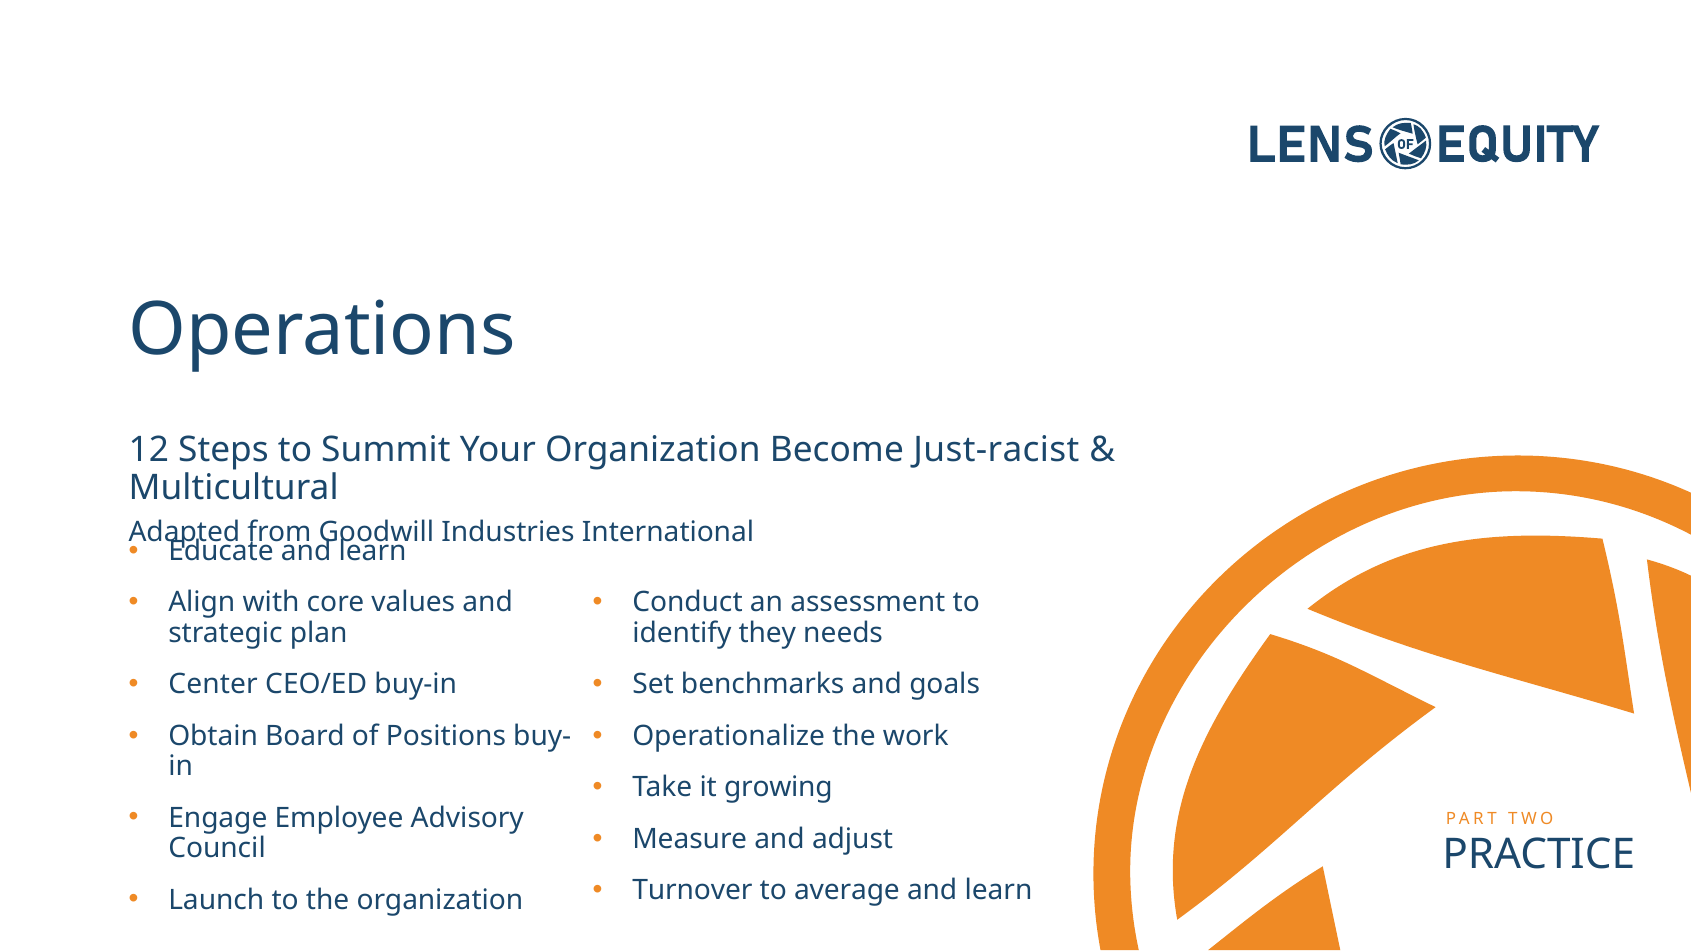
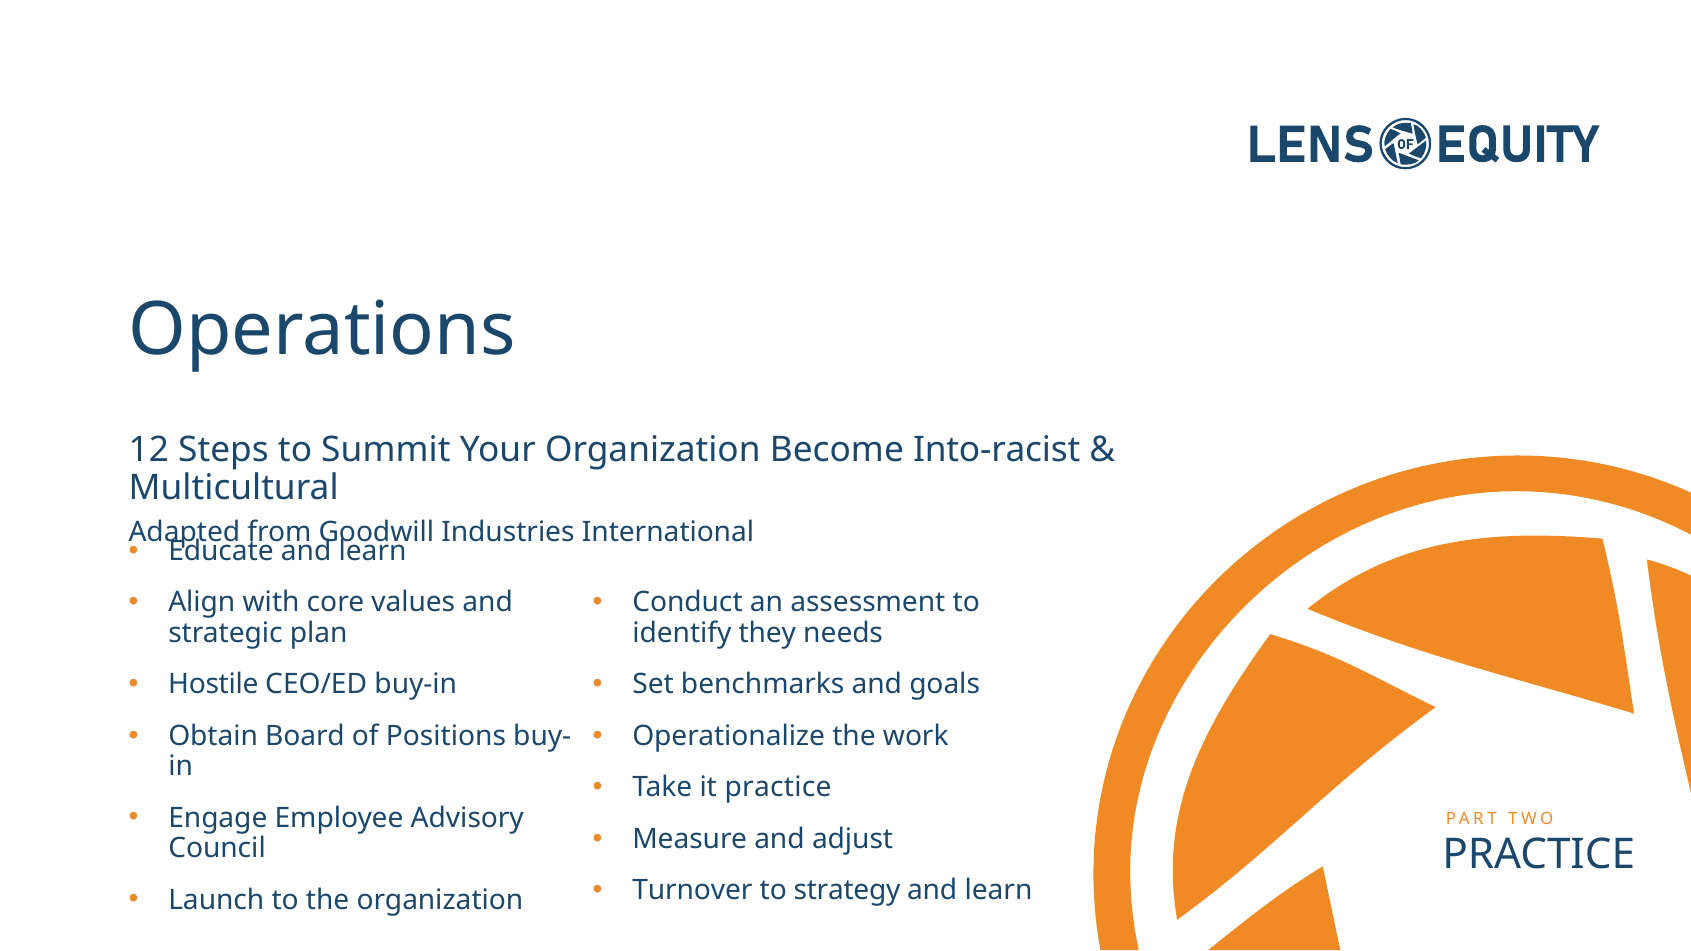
Just-racist: Just-racist -> Into-racist
Center: Center -> Hostile
it growing: growing -> practice
average: average -> strategy
